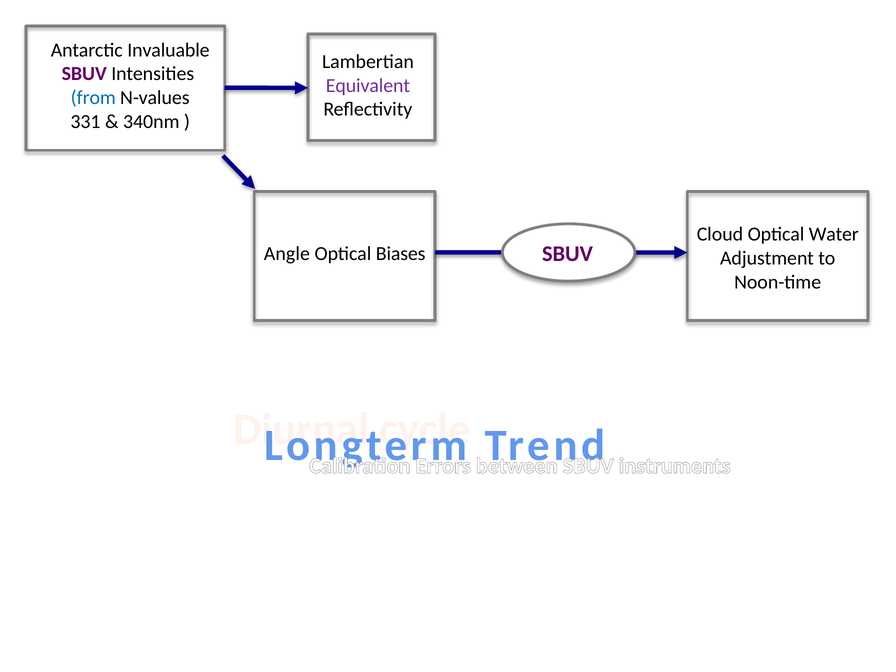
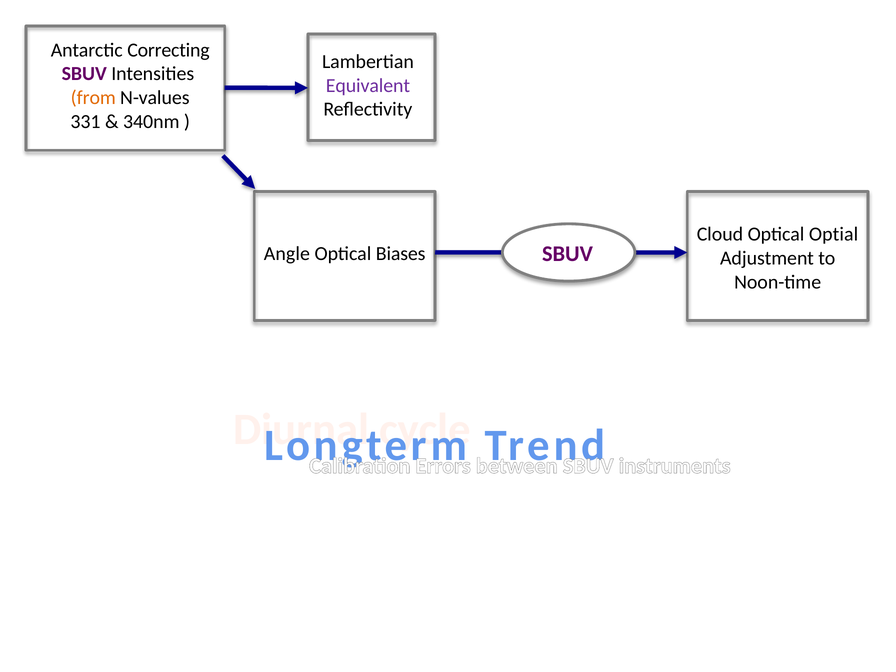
Invaluable: Invaluable -> Correcting
from colour: blue -> orange
Water: Water -> Optial
